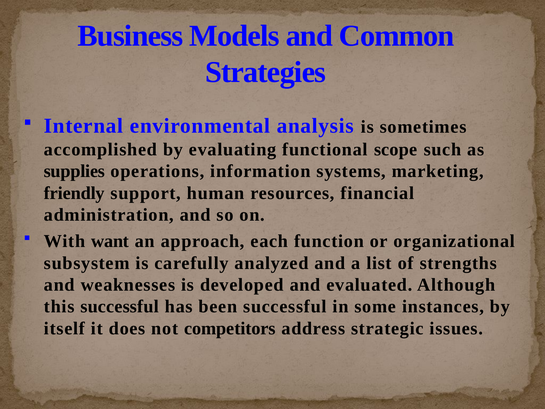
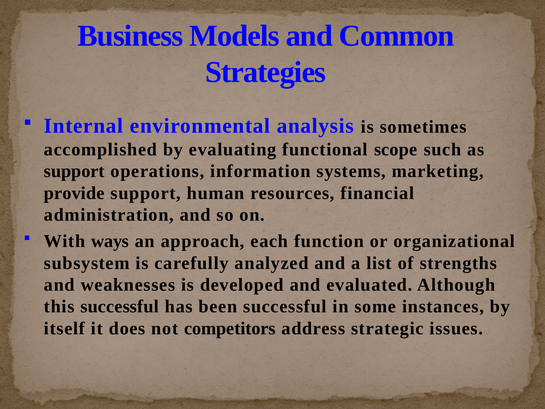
supplies at (74, 171): supplies -> support
friendly: friendly -> provide
want: want -> ways
